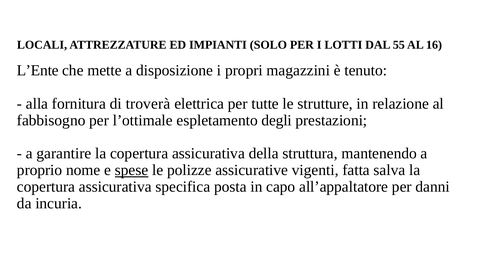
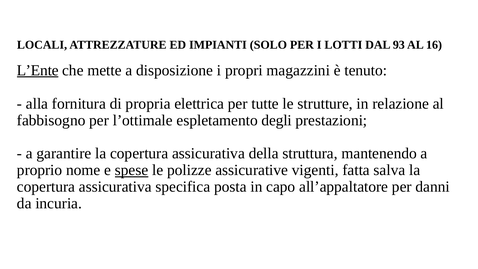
55: 55 -> 93
L’Ente underline: none -> present
troverà: troverà -> propria
